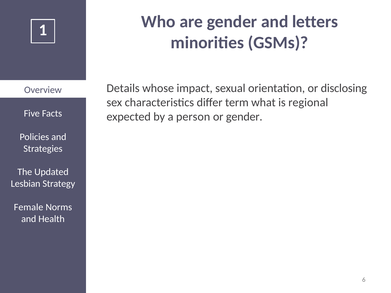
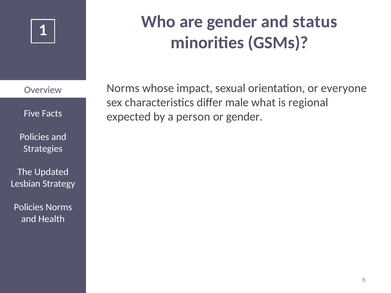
letters: letters -> status
Details at (123, 88): Details -> Norms
disclosing: disclosing -> everyone
term: term -> male
Female at (29, 207): Female -> Policies
